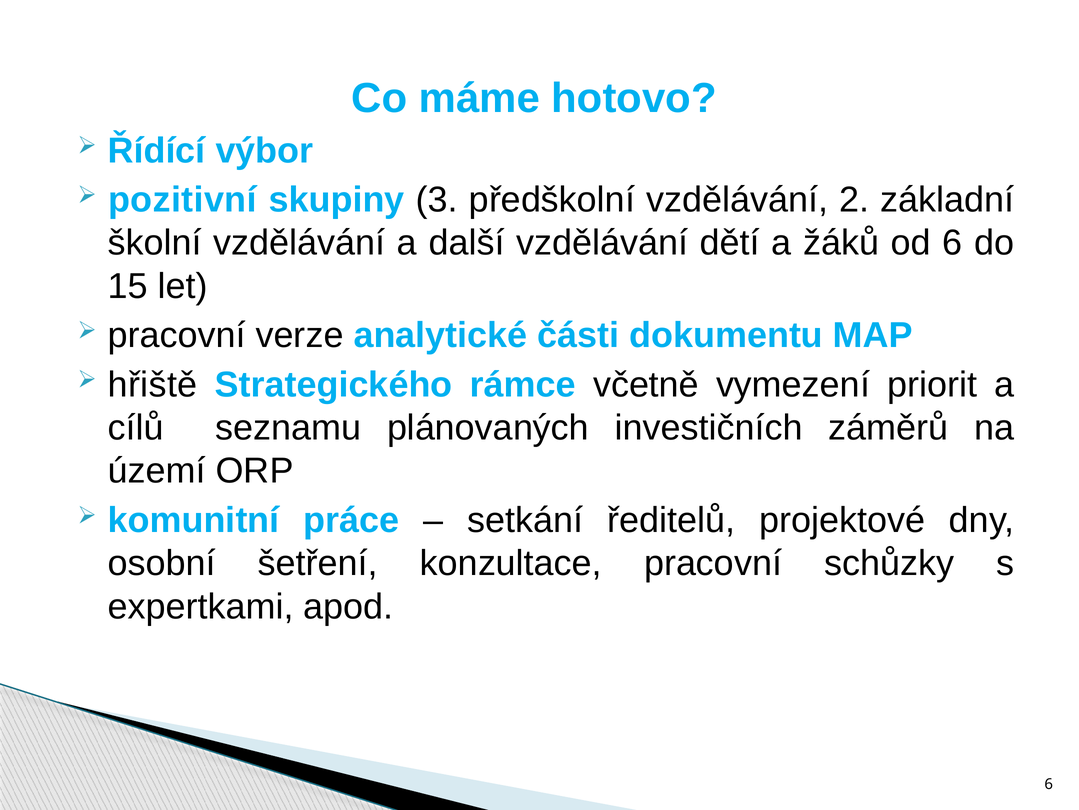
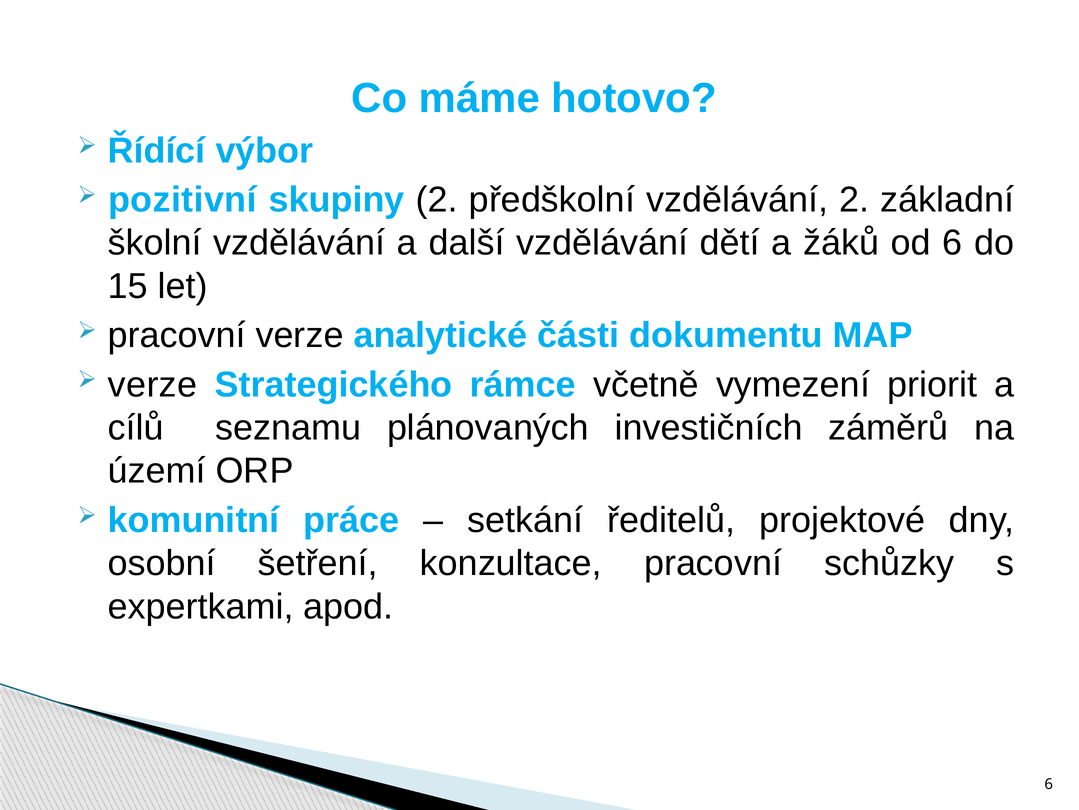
skupiny 3: 3 -> 2
hřiště at (153, 384): hřiště -> verze
